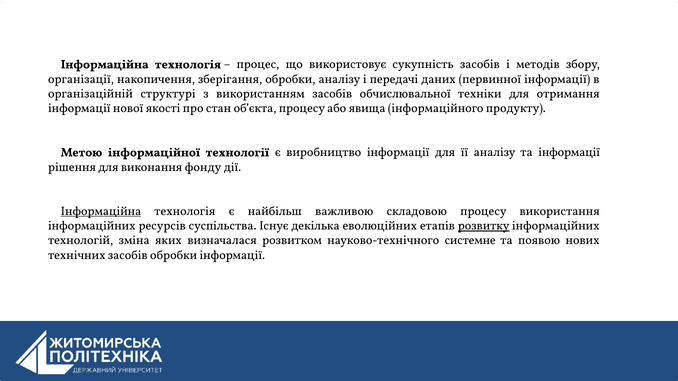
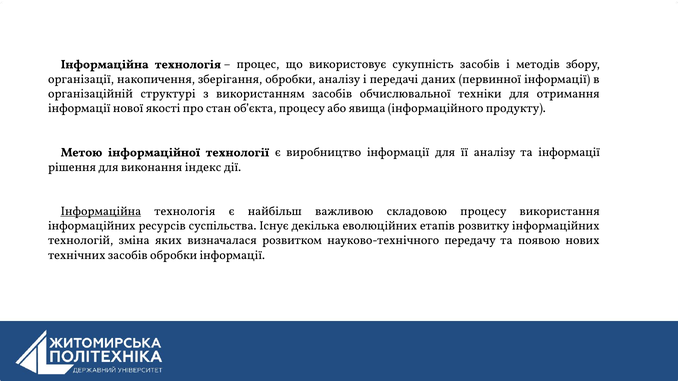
фонду: фонду -> індекс
розвитку underline: present -> none
системне: системне -> передачу
